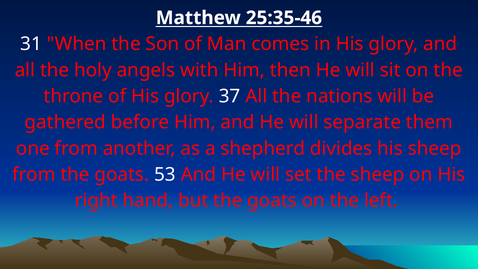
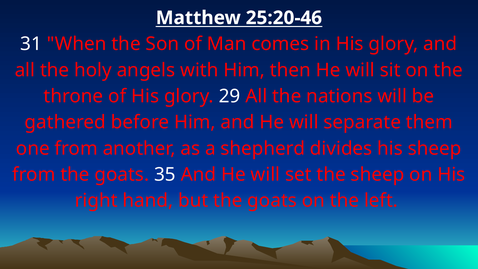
25:35-46: 25:35-46 -> 25:20-46
37: 37 -> 29
53: 53 -> 35
